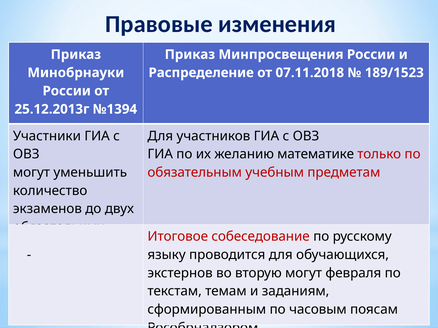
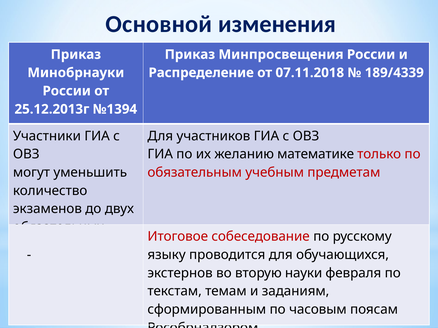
Правовые: Правовые -> Основной
189/1523: 189/1523 -> 189/4339
вторую могут: могут -> науки
